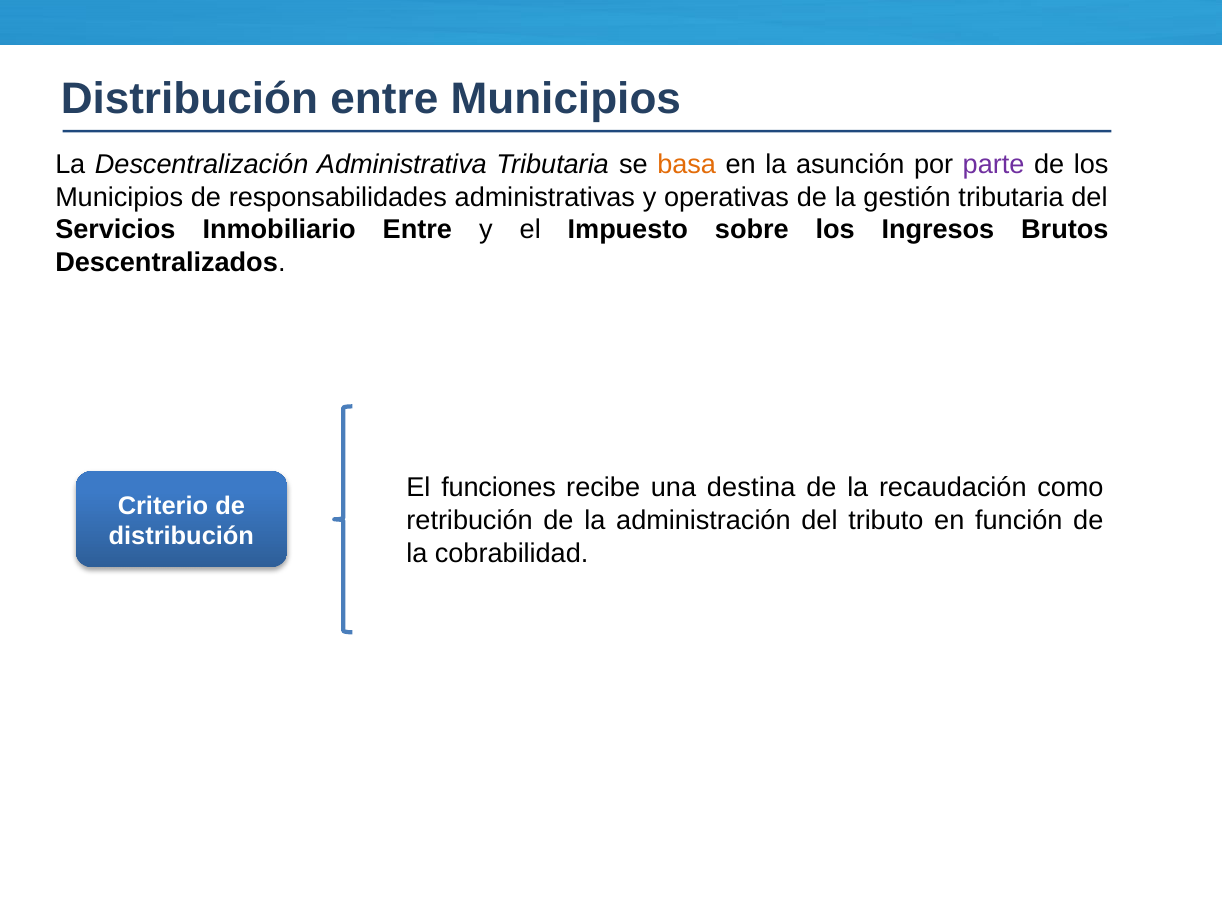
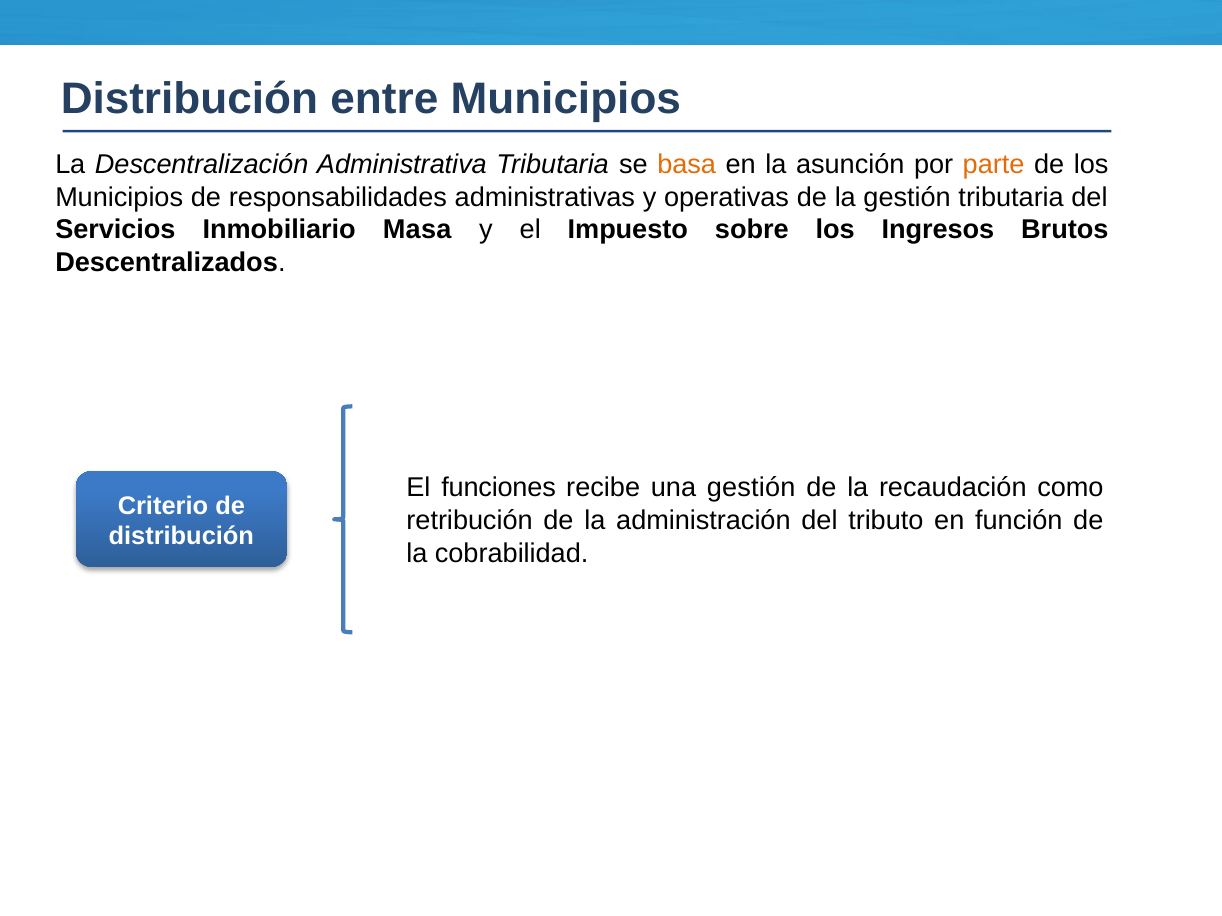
parte colour: purple -> orange
Inmobiliario Entre: Entre -> Masa
una destina: destina -> gestión
